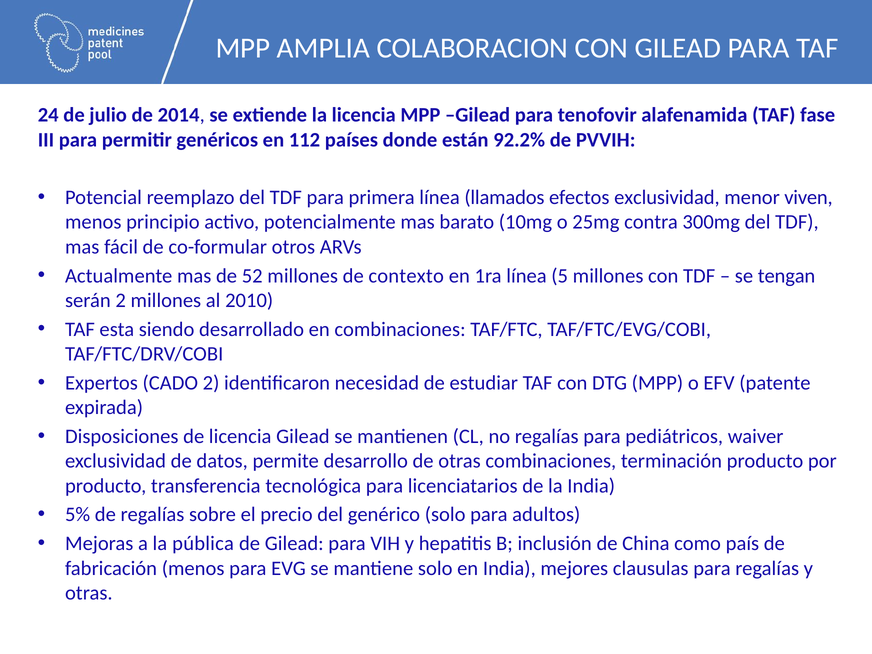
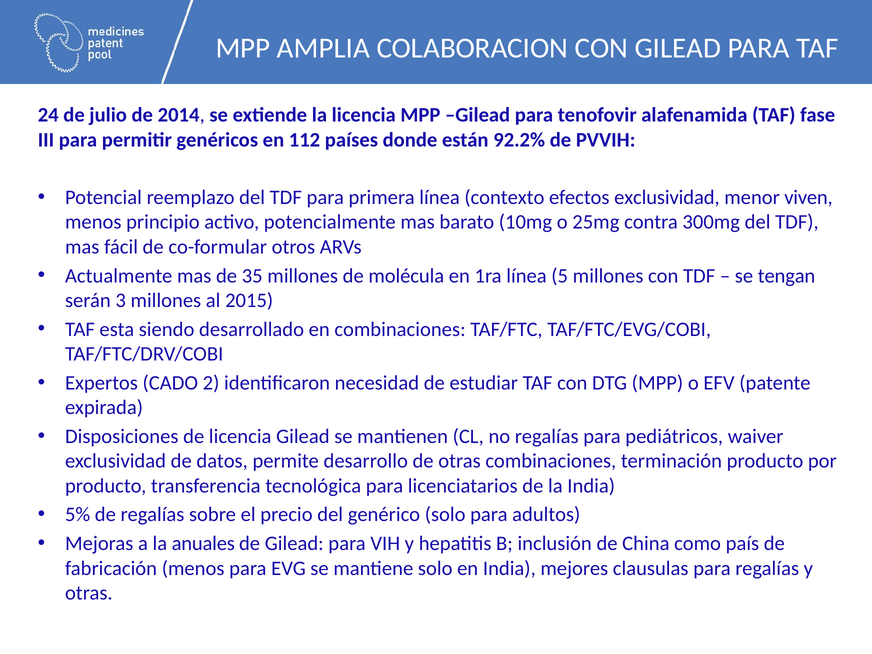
llamados: llamados -> contexto
52: 52 -> 35
contexto: contexto -> molécula
serán 2: 2 -> 3
2010: 2010 -> 2015
pública: pública -> anuales
